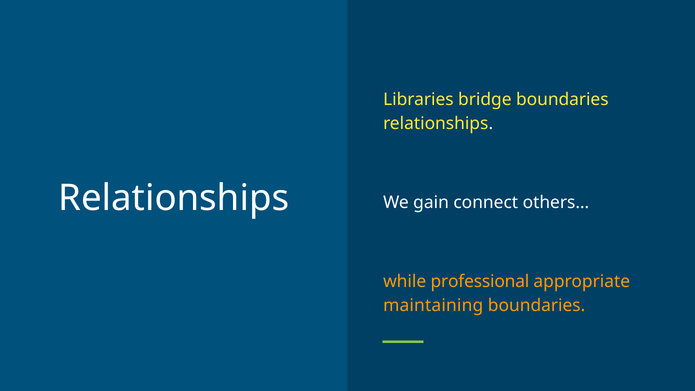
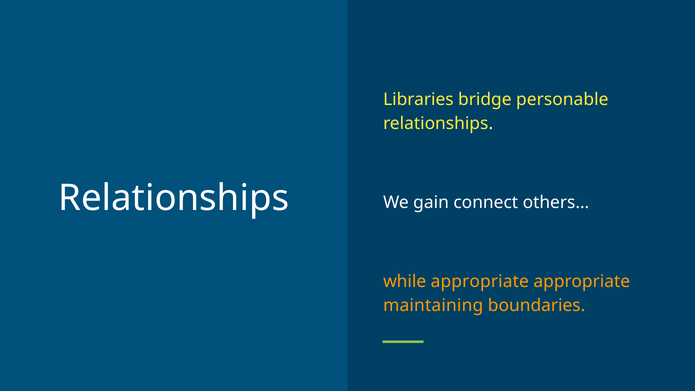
bridge boundaries: boundaries -> personable
while professional: professional -> appropriate
